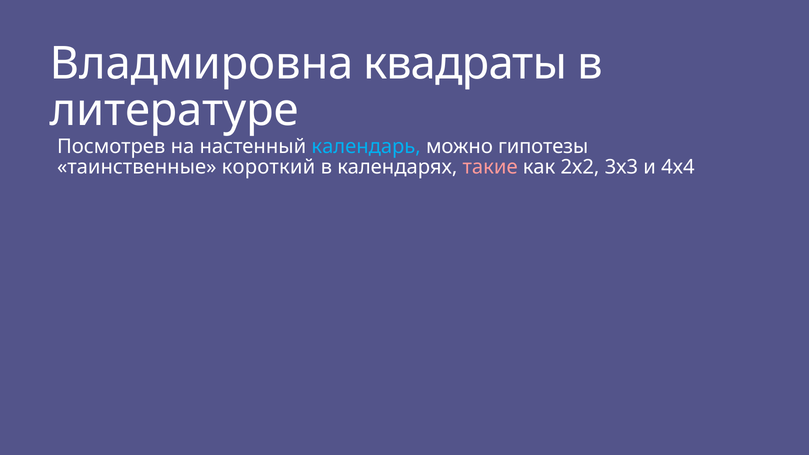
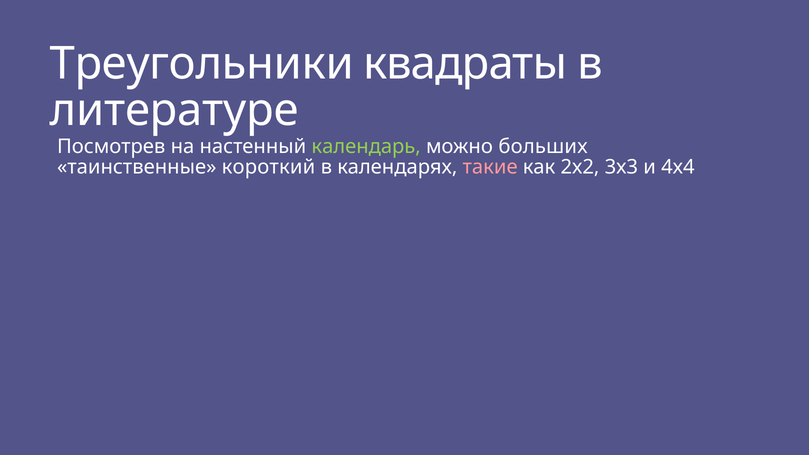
Владмировна: Владмировна -> Треугольники
календарь colour: light blue -> light green
гипотезы: гипотезы -> больших
